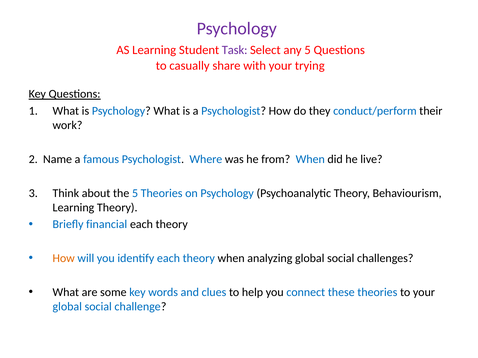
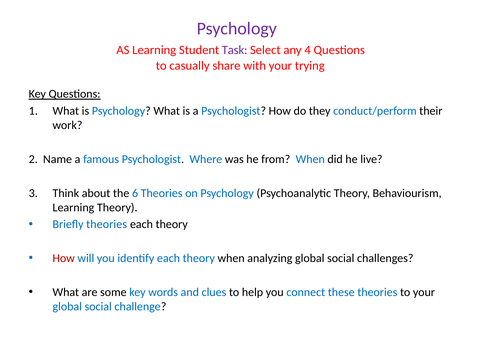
any 5: 5 -> 4
the 5: 5 -> 6
Briefly financial: financial -> theories
How at (64, 259) colour: orange -> red
